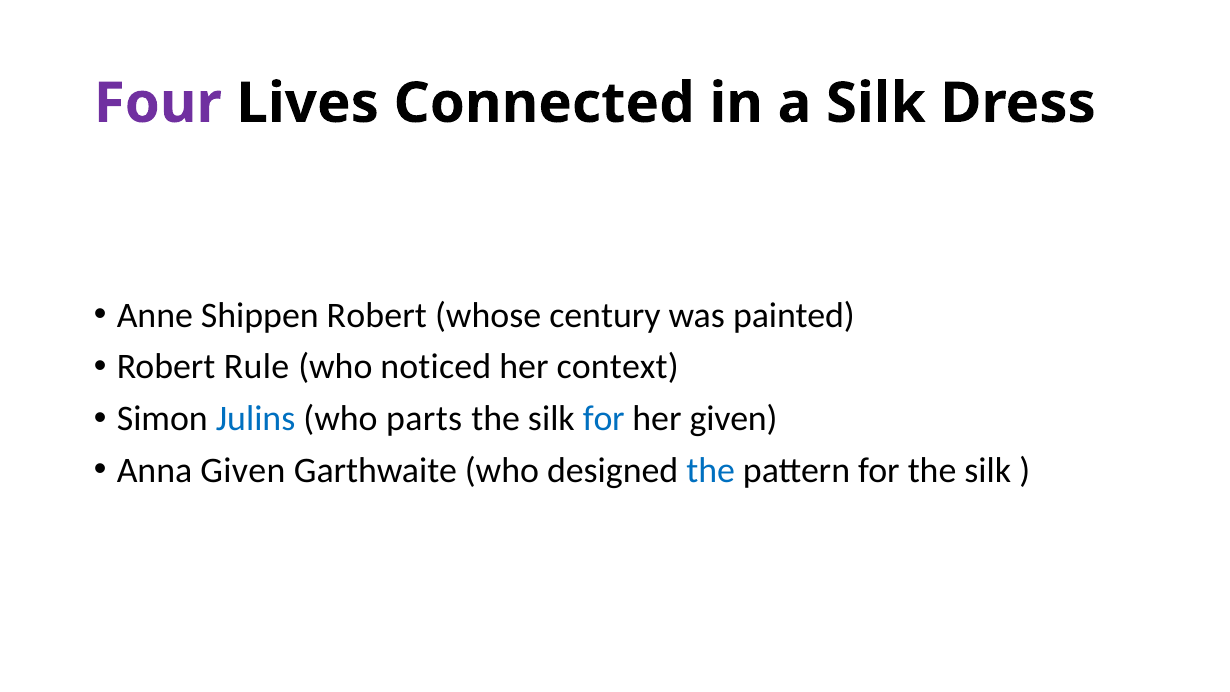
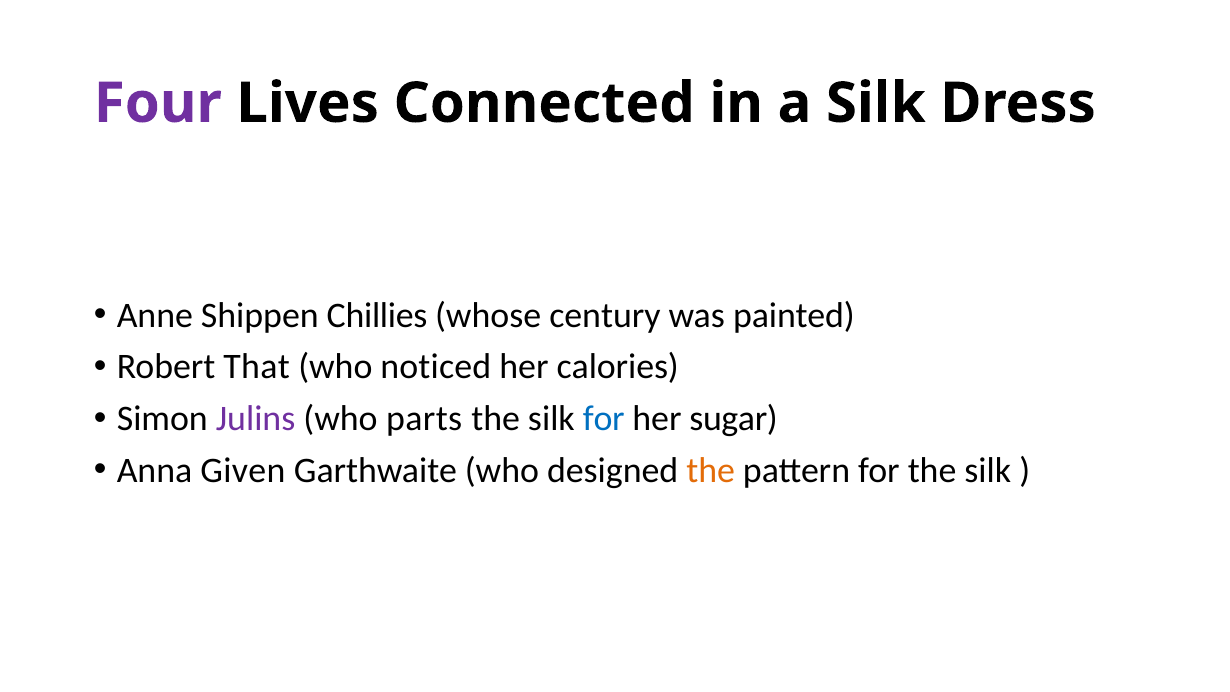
Shippen Robert: Robert -> Chillies
Rule: Rule -> That
context: context -> calories
Julins colour: blue -> purple
her given: given -> sugar
the at (711, 470) colour: blue -> orange
